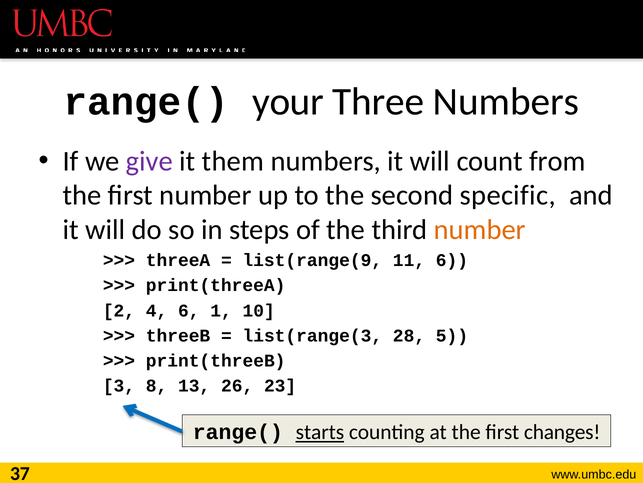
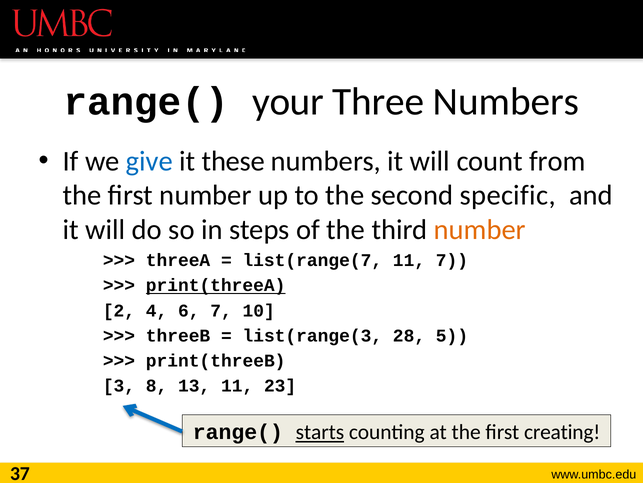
give colour: purple -> blue
them: them -> these
list(range(9: list(range(9 -> list(range(7
11 6: 6 -> 7
print(threeA underline: none -> present
6 1: 1 -> 7
13 26: 26 -> 11
changes: changes -> creating
